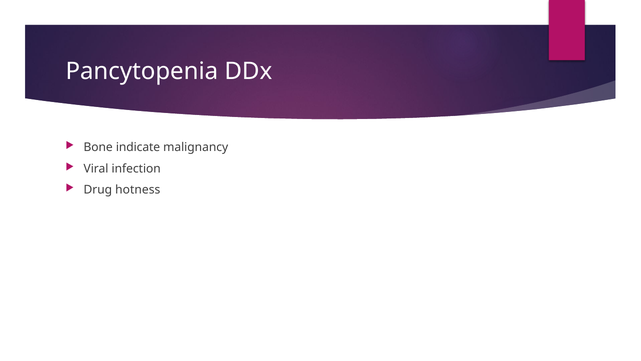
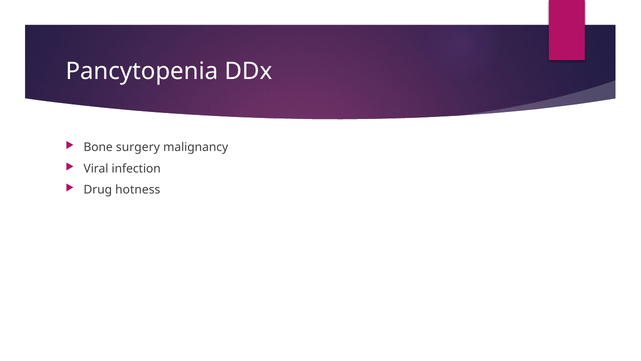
indicate: indicate -> surgery
